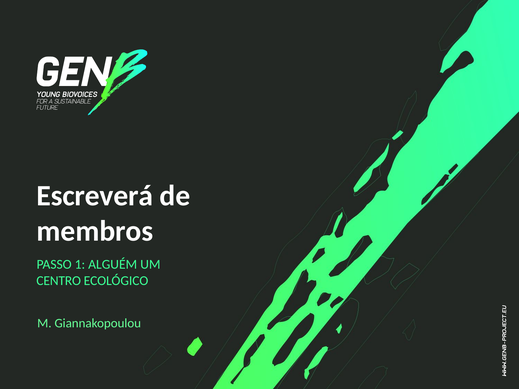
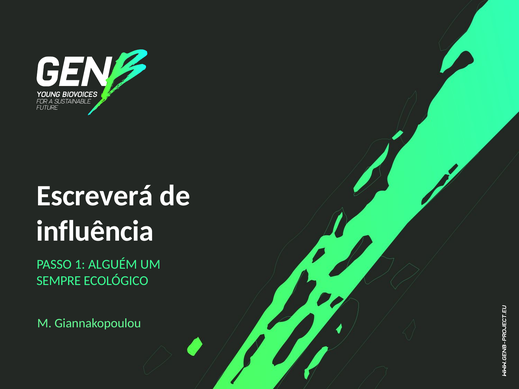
membros: membros -> influência
CENTRO: CENTRO -> SEMPRE
